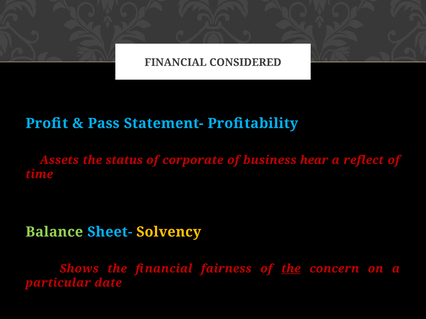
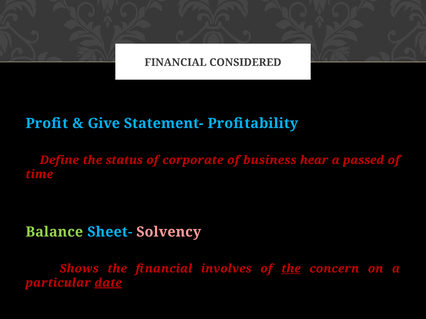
Pass: Pass -> Give
Assets: Assets -> Define
reflect: reflect -> passed
Solvency colour: yellow -> pink
fairness: fairness -> involves
date underline: none -> present
